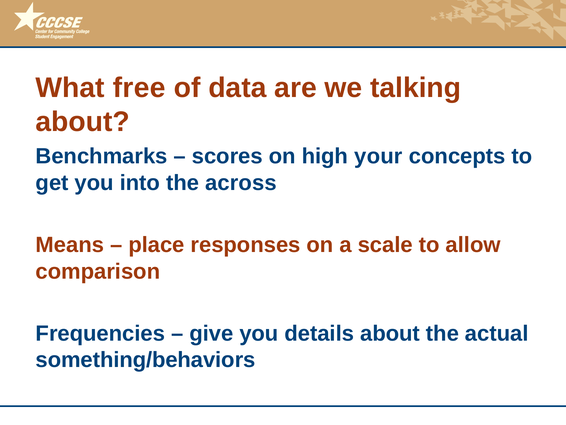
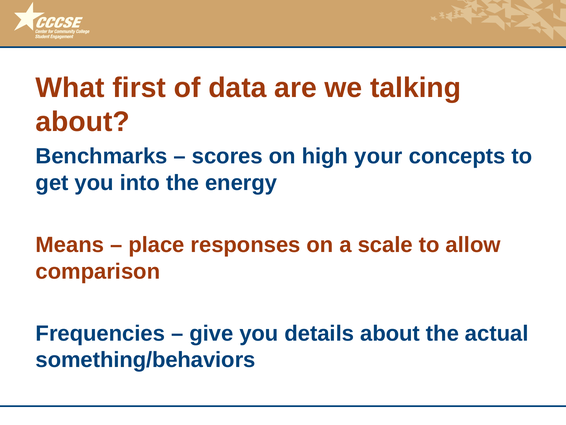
free: free -> first
across: across -> energy
